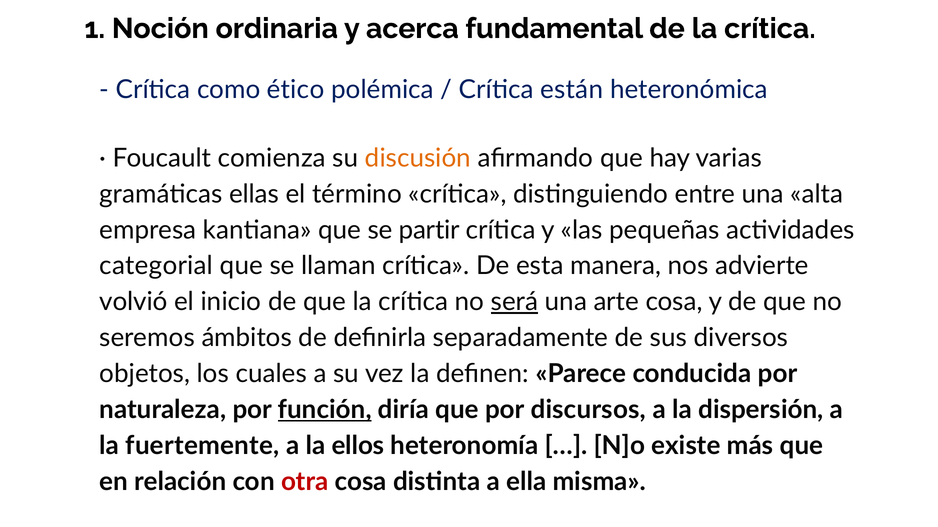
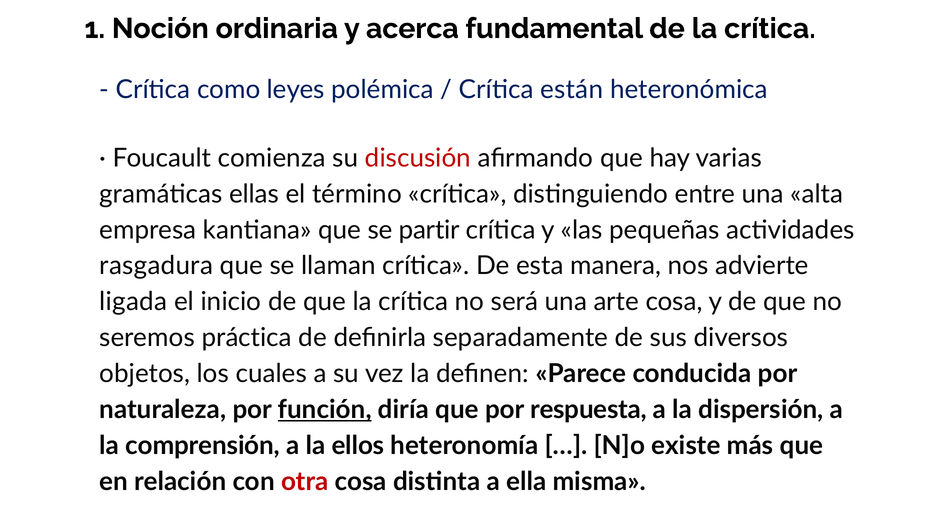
ético: ético -> leyes
discusión colour: orange -> red
categorial: categorial -> rasgadura
volvió: volvió -> ligada
será underline: present -> none
ámbitos: ámbitos -> práctica
discursos: discursos -> respuesta
fuertemente: fuertemente -> comprensión
